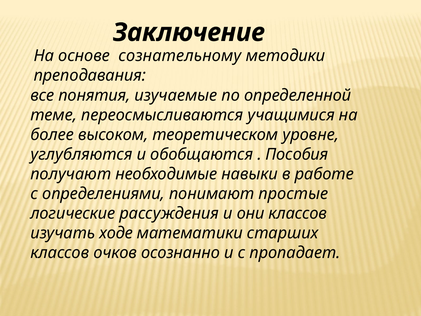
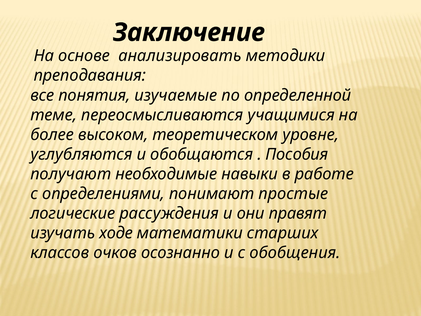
сознательному: сознательному -> анализировать
они классов: классов -> правят
пропадает: пропадает -> обобщения
